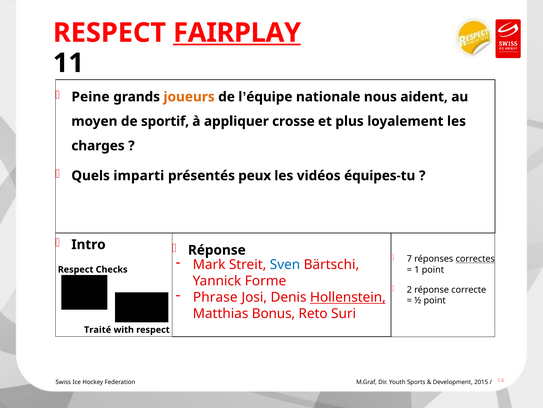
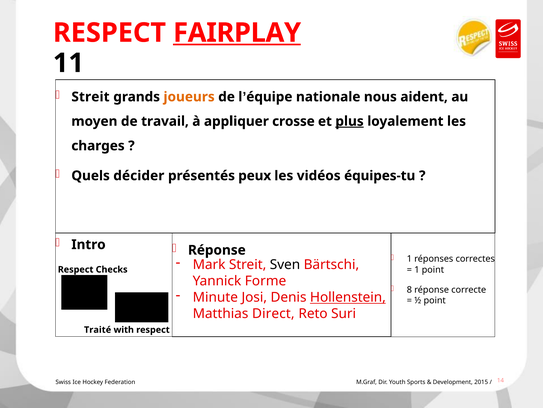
Peine at (91, 97): Peine -> Streit
sportif: sportif -> travail
plus underline: none -> present
imparti: imparti -> décider
7 at (409, 258): 7 -> 1
correctes underline: present -> none
Sven colour: blue -> black
2: 2 -> 8
Phrase: Phrase -> Minute
Bonus: Bonus -> Direct
